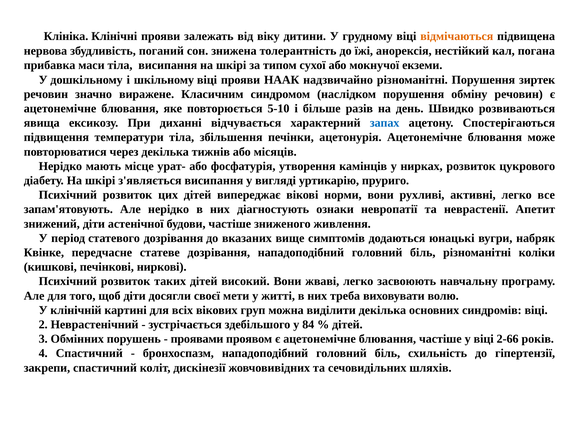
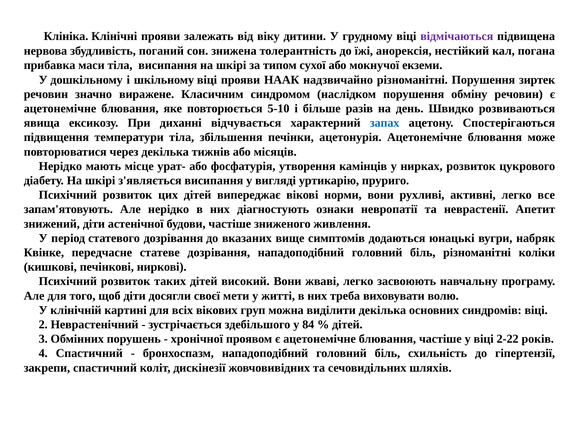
вiдмiчаються colour: orange -> purple
проявами: проявами -> хронiчної
2-66: 2-66 -> 2-22
